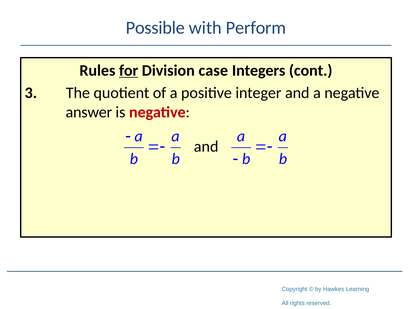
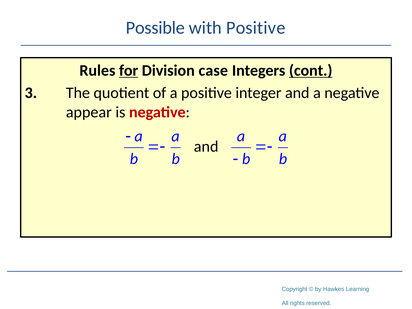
with Perform: Perform -> Positive
cont underline: none -> present
answer: answer -> appear
